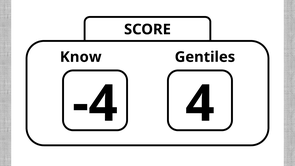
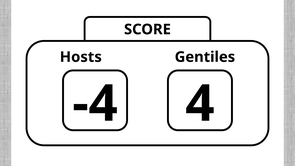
Know: Know -> Hosts
